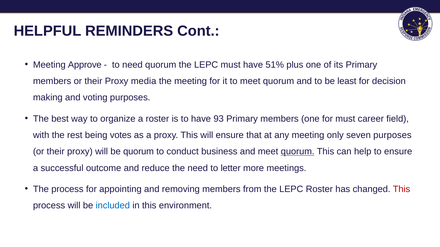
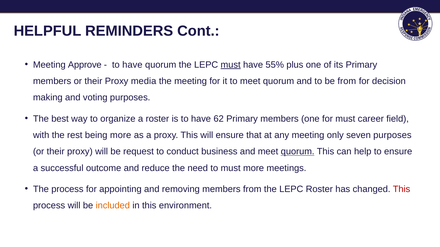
need at (132, 65): need -> have
must at (231, 65) underline: none -> present
51%: 51% -> 55%
be least: least -> from
93: 93 -> 62
being votes: votes -> more
be quorum: quorum -> request
to letter: letter -> must
included colour: blue -> orange
